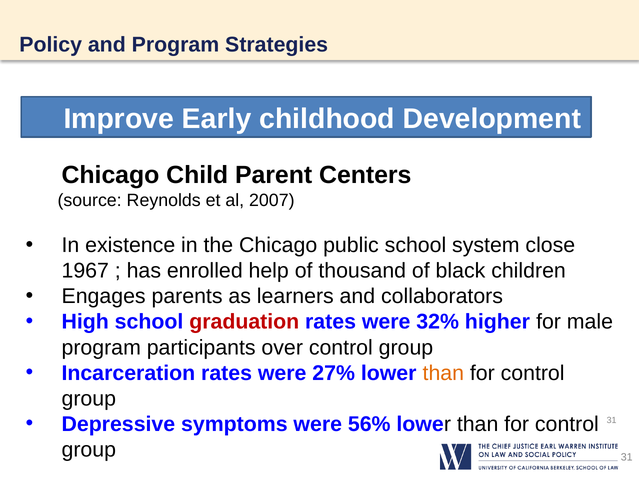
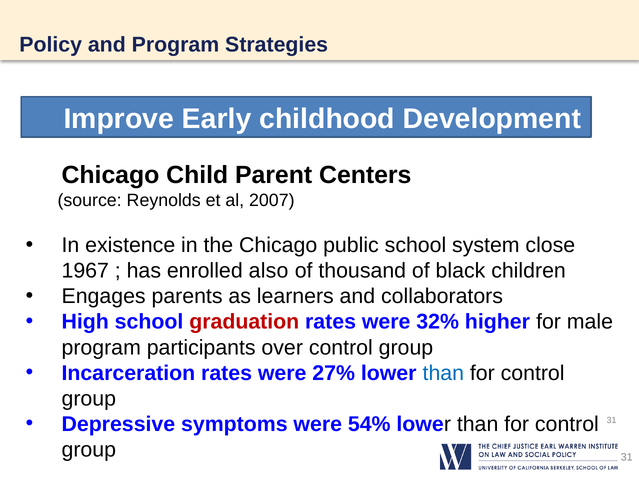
help: help -> also
than at (443, 373) colour: orange -> blue
56%: 56% -> 54%
